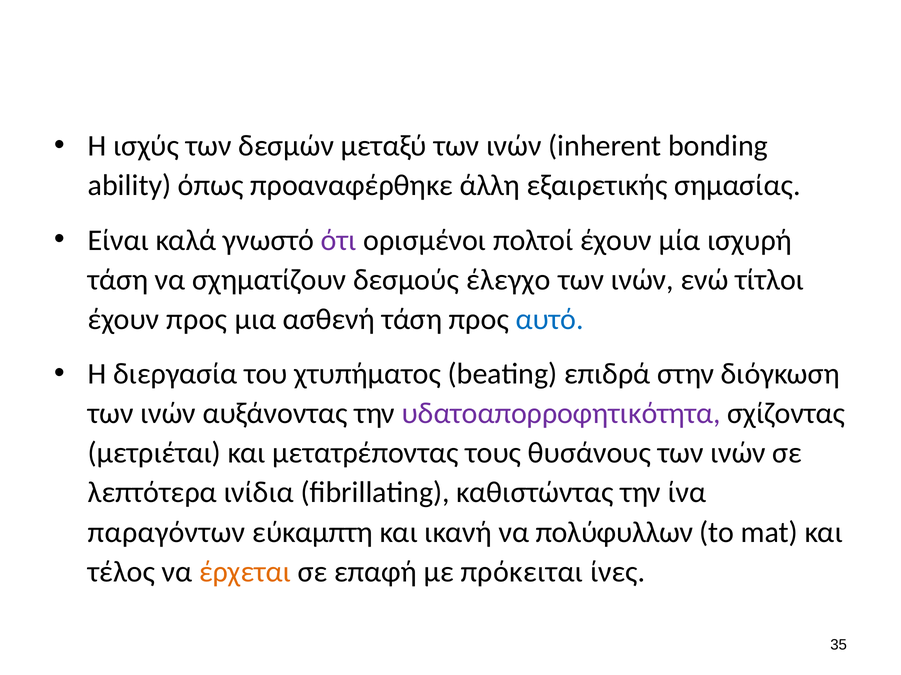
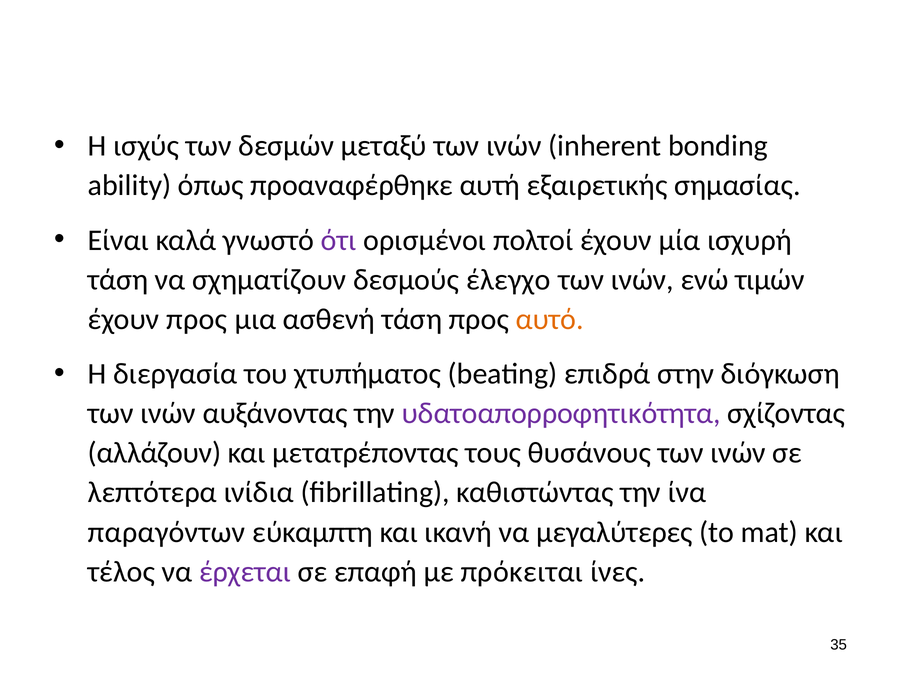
άλλη: άλλη -> αυτή
τίτλοι: τίτλοι -> τιμών
αυτό colour: blue -> orange
μετριέται: μετριέται -> αλλάζουν
πολύφυλλων: πολύφυλλων -> μεγαλύτερες
έρχεται colour: orange -> purple
